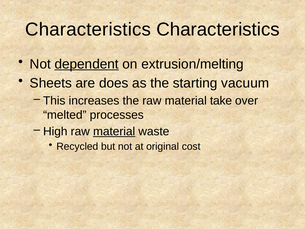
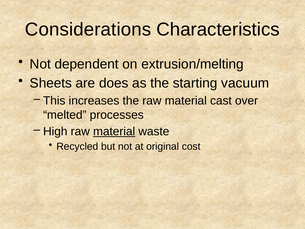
Characteristics at (88, 30): Characteristics -> Considerations
dependent underline: present -> none
take: take -> cast
